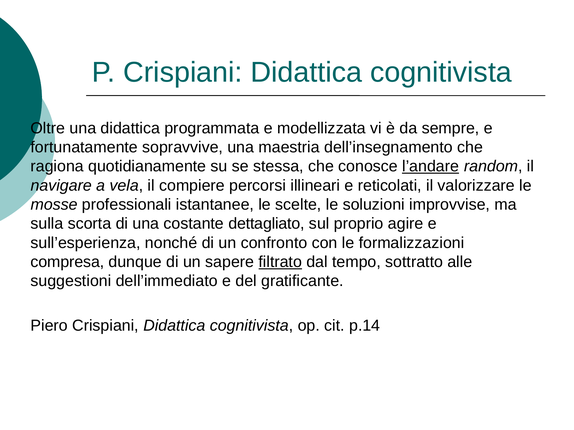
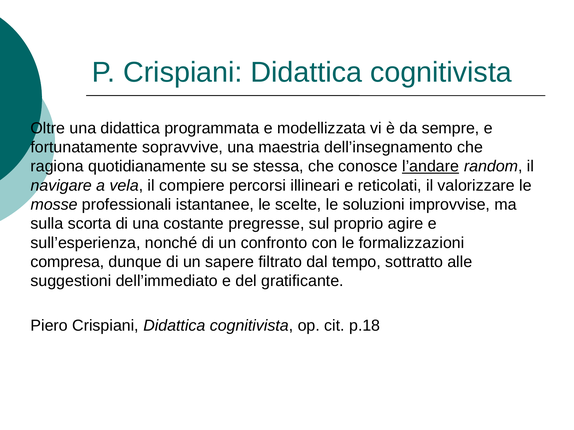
dettagliato: dettagliato -> pregresse
filtrato underline: present -> none
p.14: p.14 -> p.18
